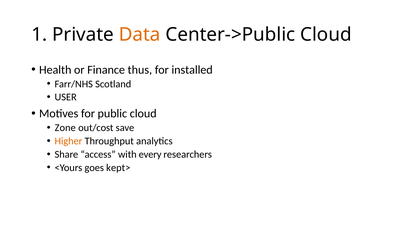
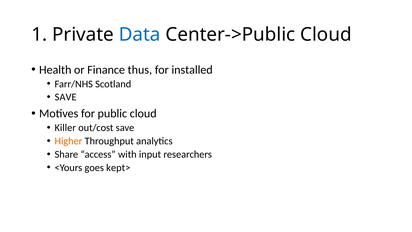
Data colour: orange -> blue
USER at (66, 97): USER -> SAVE
Zone: Zone -> Killer
every: every -> input
